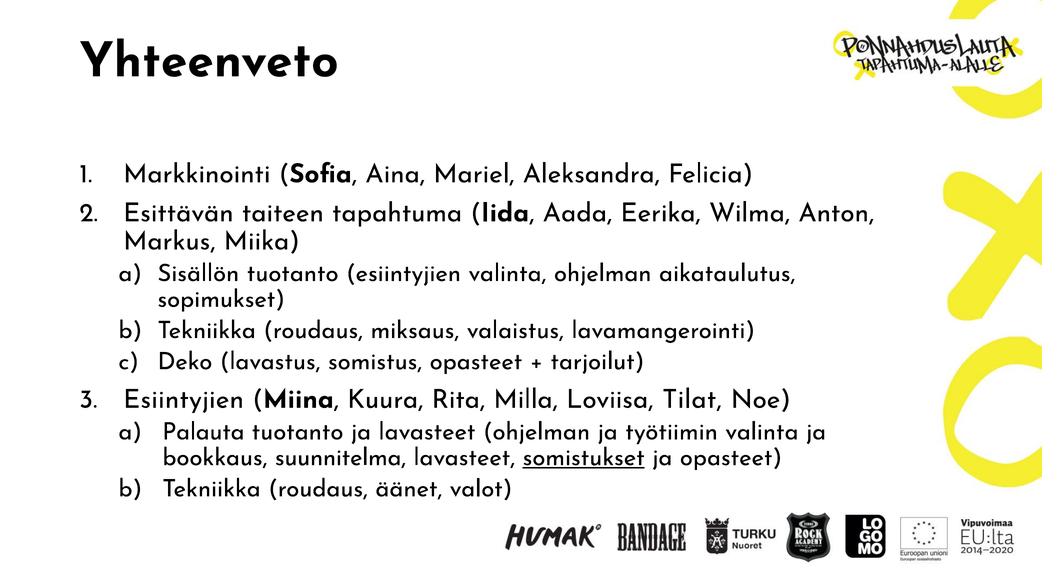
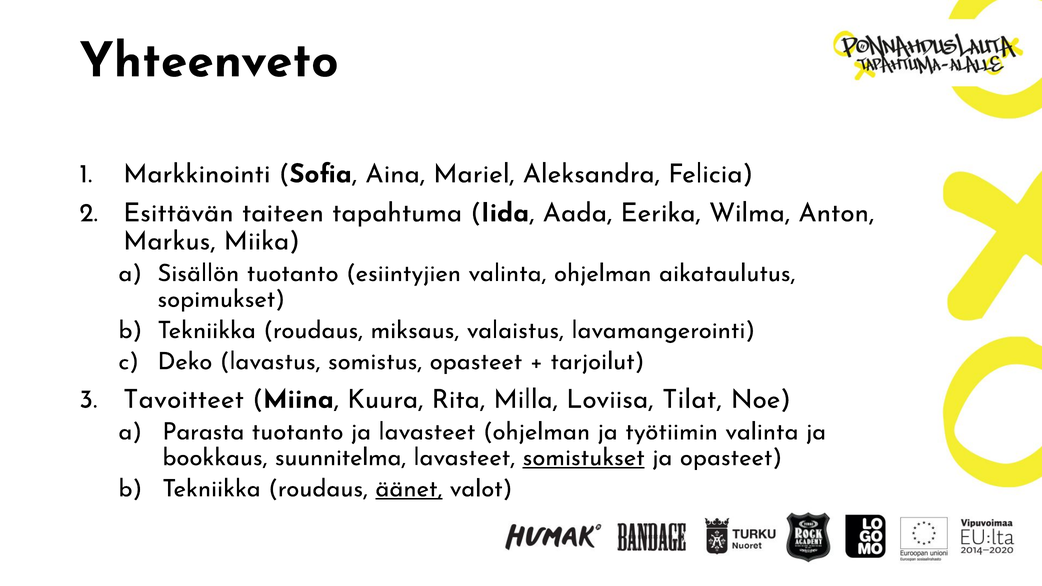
Esiintyjien at (184, 399): Esiintyjien -> Tavoitteet
Palauta: Palauta -> Parasta
äänet underline: none -> present
